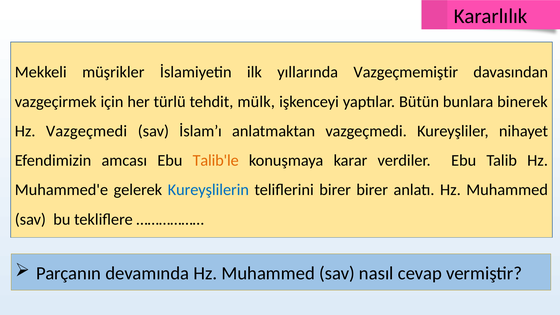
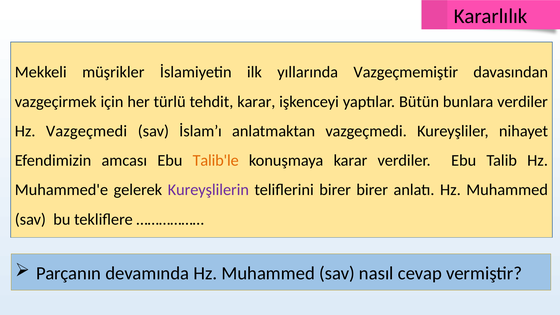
tehdit mülk: mülk -> karar
bunlara binerek: binerek -> verdiler
Kureyşlilerin colour: blue -> purple
